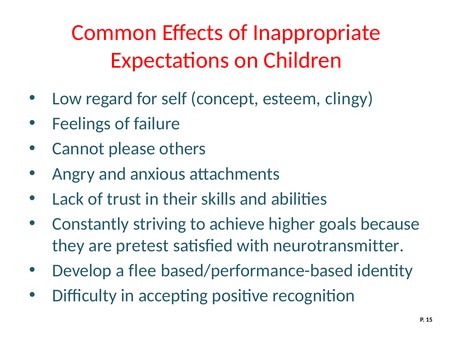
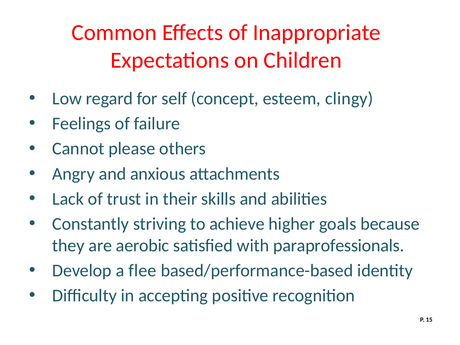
pretest: pretest -> aerobic
neurotransmitter: neurotransmitter -> paraprofessionals
